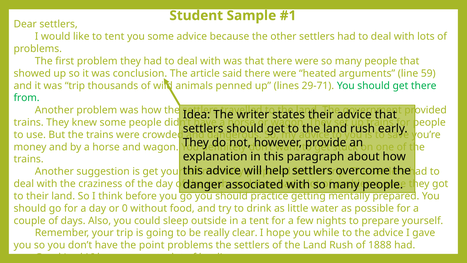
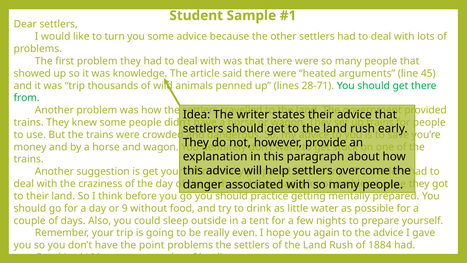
to tent: tent -> turn
conclusion: conclusion -> knowledge
59: 59 -> 45
29-71: 29-71 -> 28-71
0: 0 -> 9
clear: clear -> even
while: while -> again
1888: 1888 -> 1884
